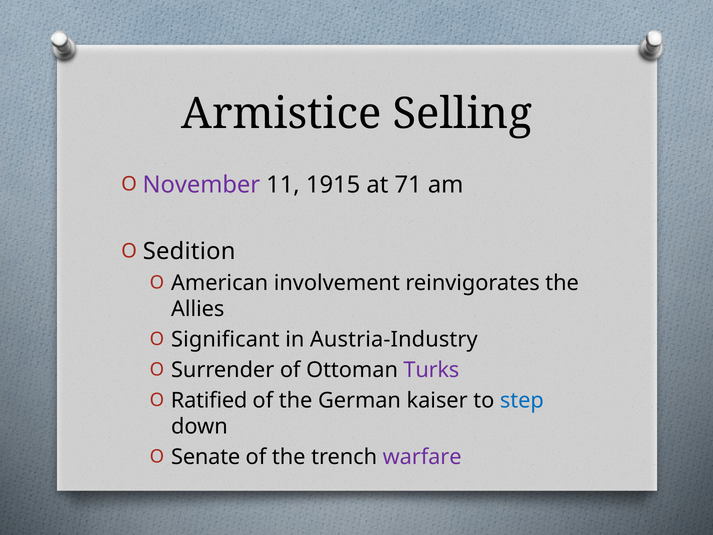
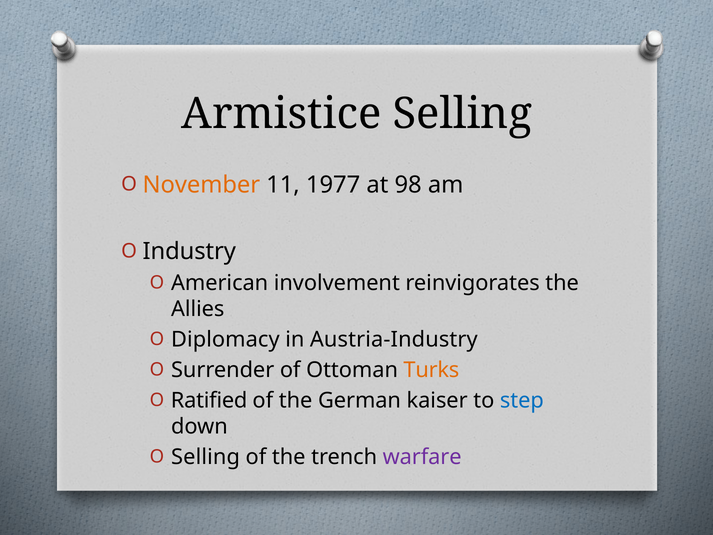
November colour: purple -> orange
1915: 1915 -> 1977
71: 71 -> 98
Sedition: Sedition -> Industry
Significant: Significant -> Diplomacy
Turks colour: purple -> orange
Senate at (206, 457): Senate -> Selling
